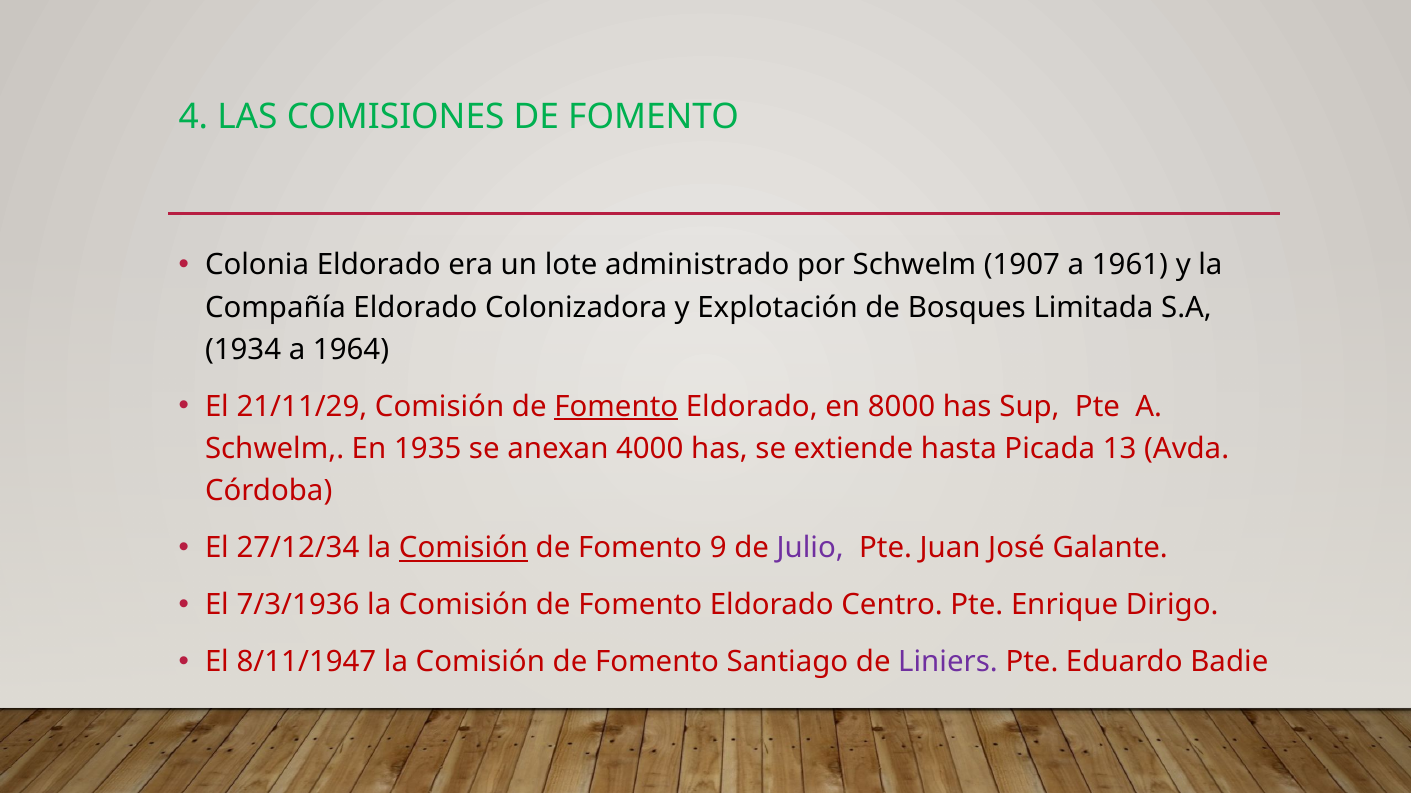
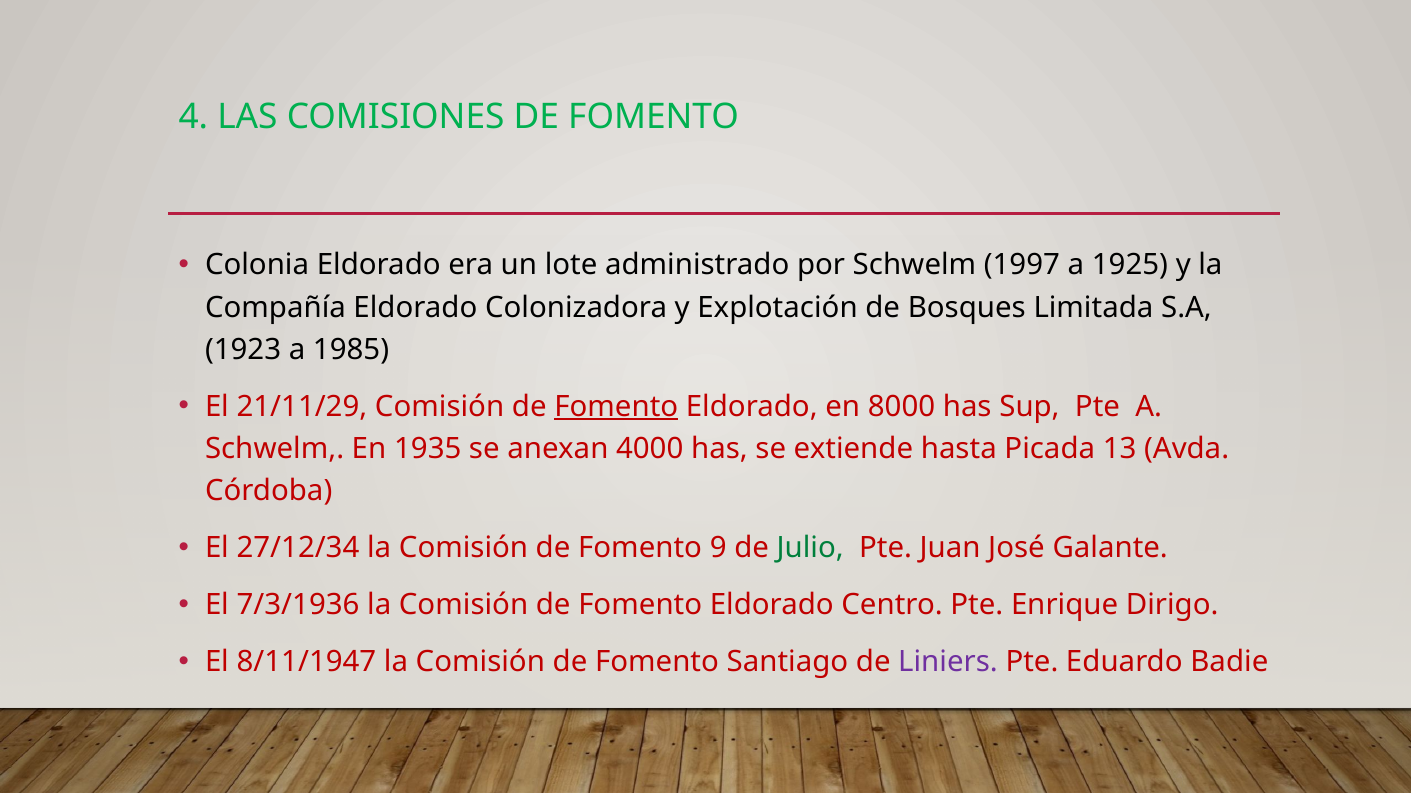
1907: 1907 -> 1997
1961: 1961 -> 1925
1934: 1934 -> 1923
1964: 1964 -> 1985
Comisión at (464, 549) underline: present -> none
Julio colour: purple -> green
